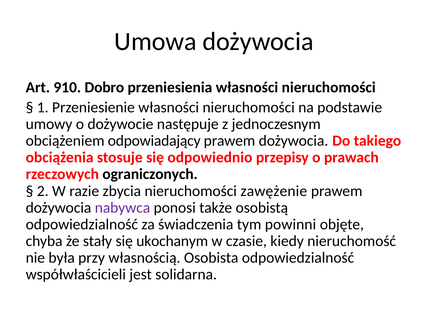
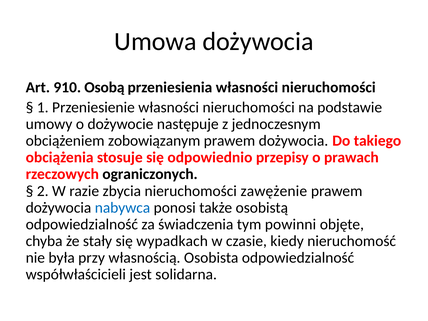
Dobro: Dobro -> Osobą
odpowiadający: odpowiadający -> zobowiązanym
nabywca colour: purple -> blue
ukochanym: ukochanym -> wypadkach
